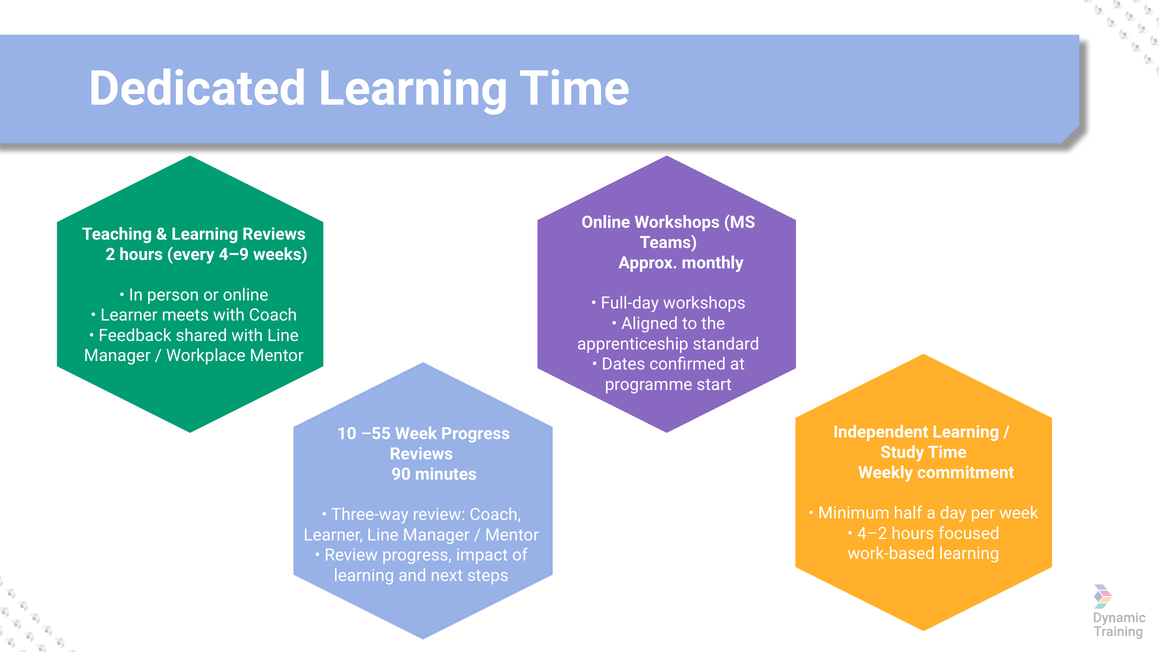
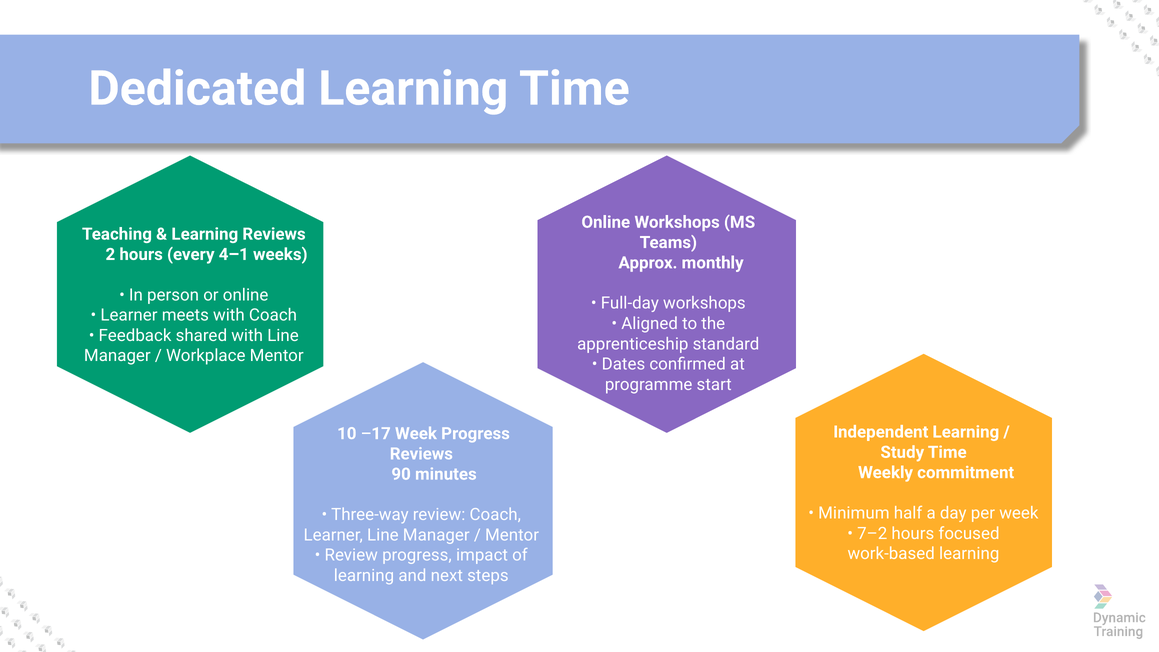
4–9: 4–9 -> 4–1
–55: –55 -> –17
4–2: 4–2 -> 7–2
